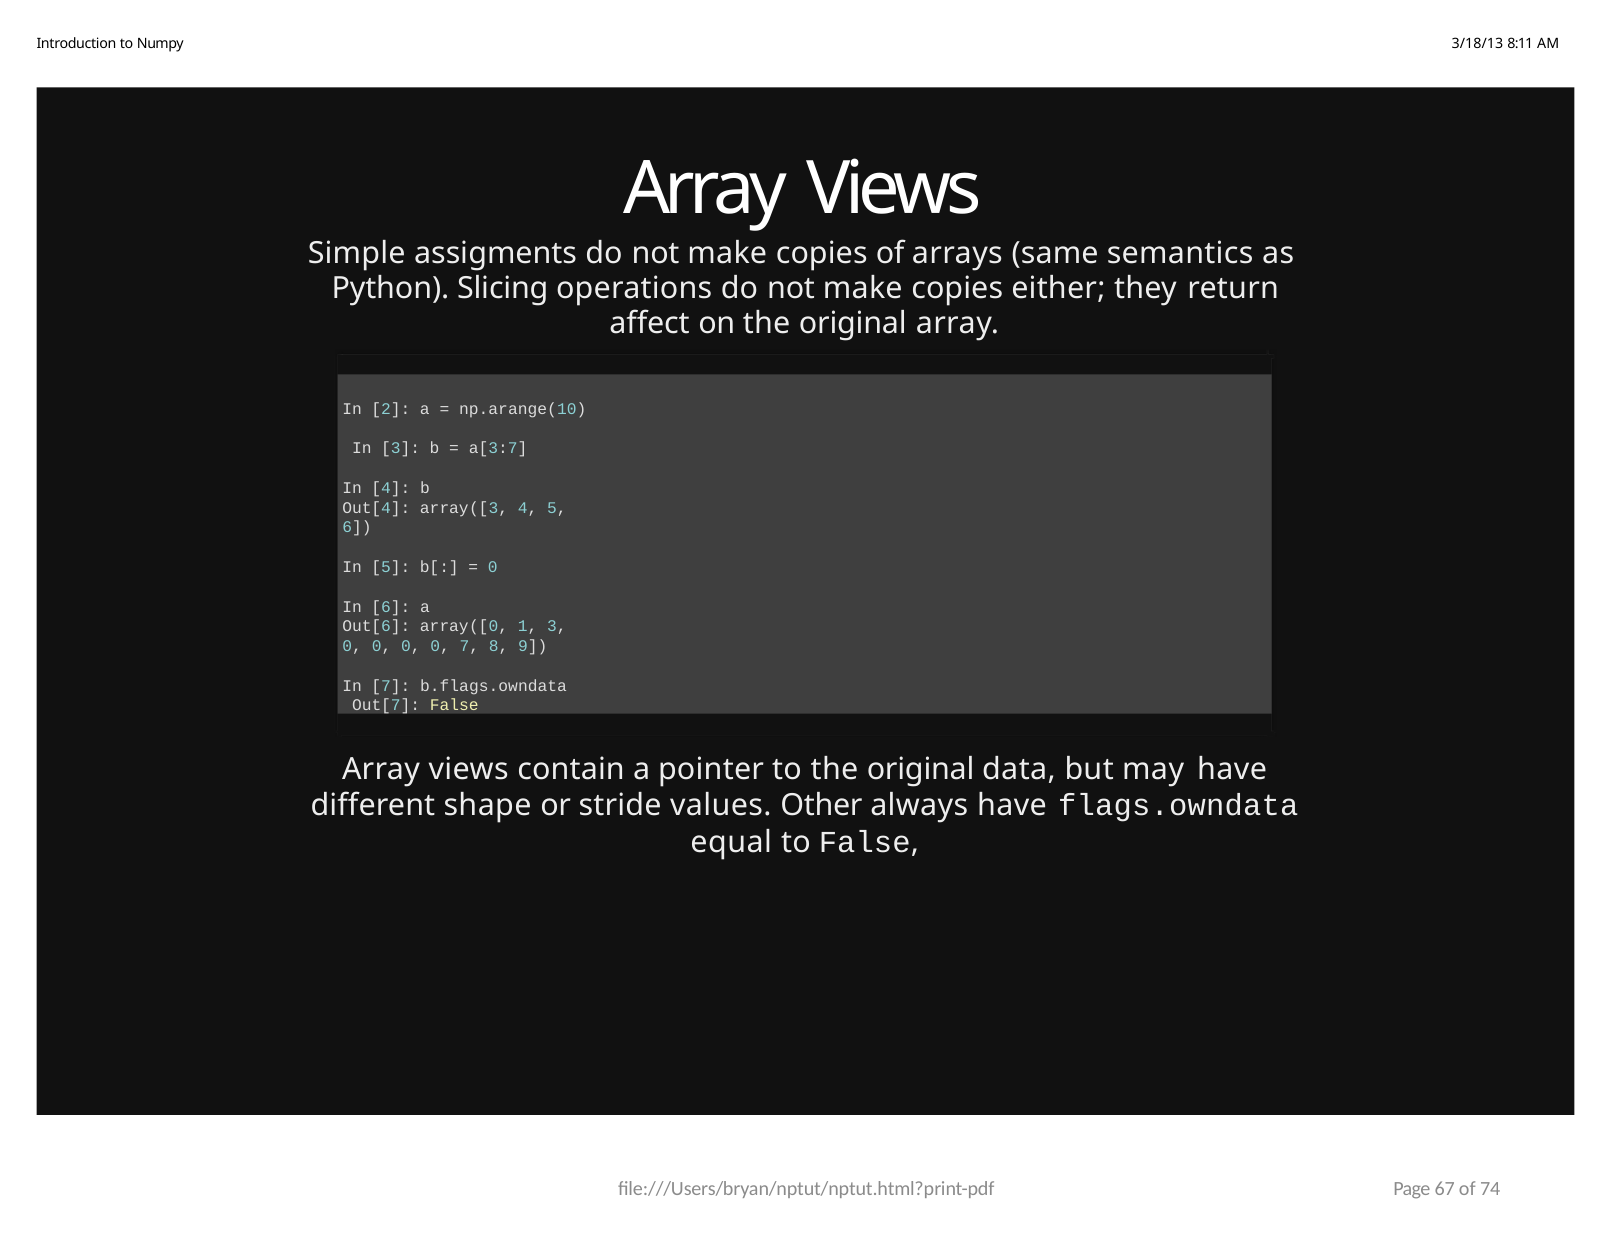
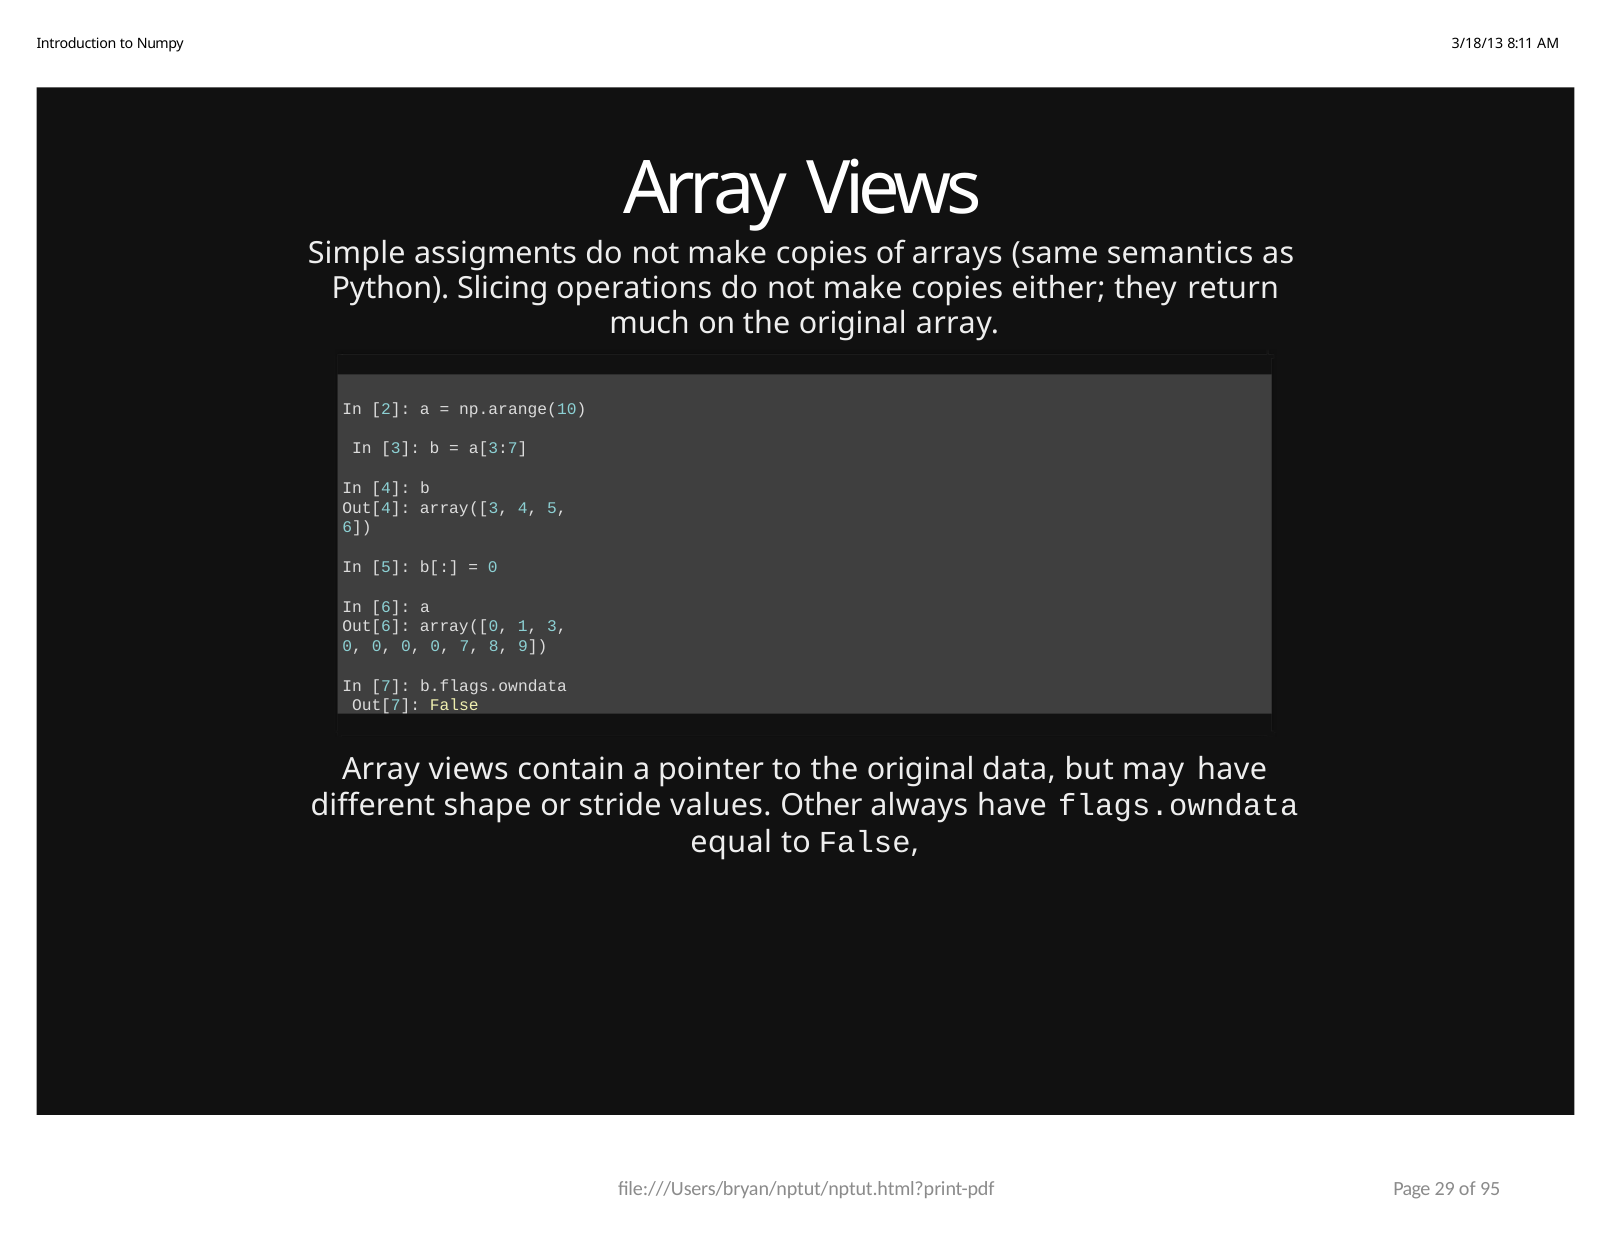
affect: affect -> much
67: 67 -> 29
74: 74 -> 95
